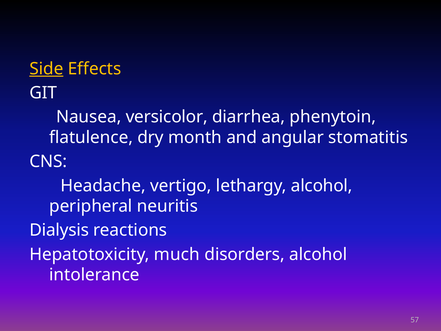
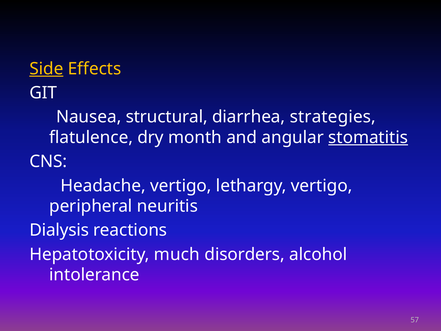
versicolor: versicolor -> structural
phenytoin: phenytoin -> strategies
stomatitis underline: none -> present
lethargy alcohol: alcohol -> vertigo
